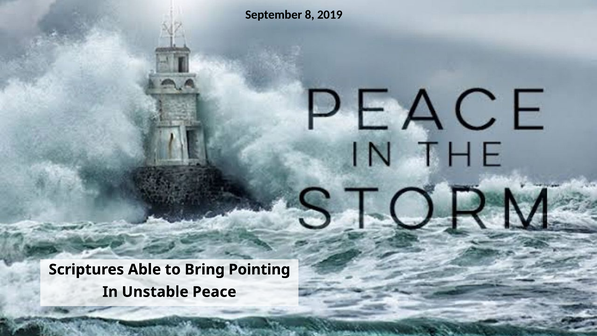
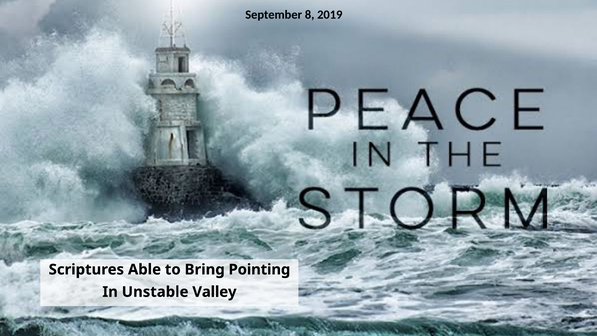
Peace: Peace -> Valley
